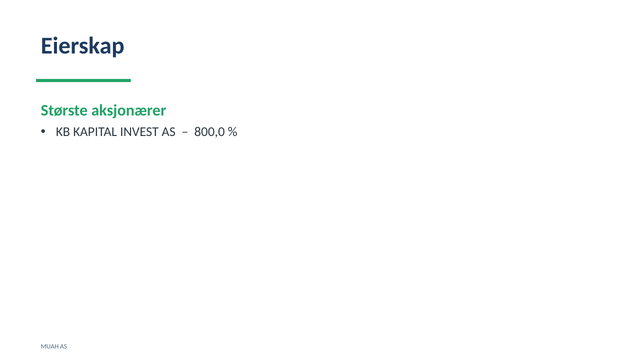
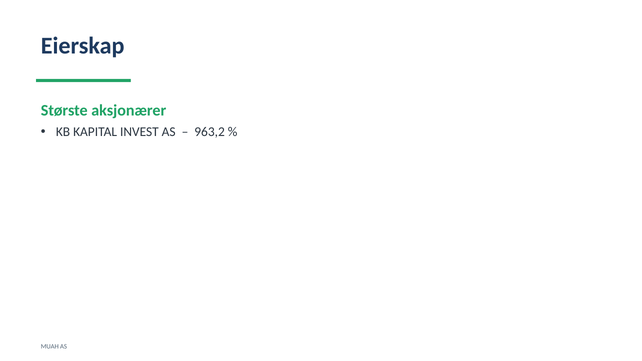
800,0: 800,0 -> 963,2
